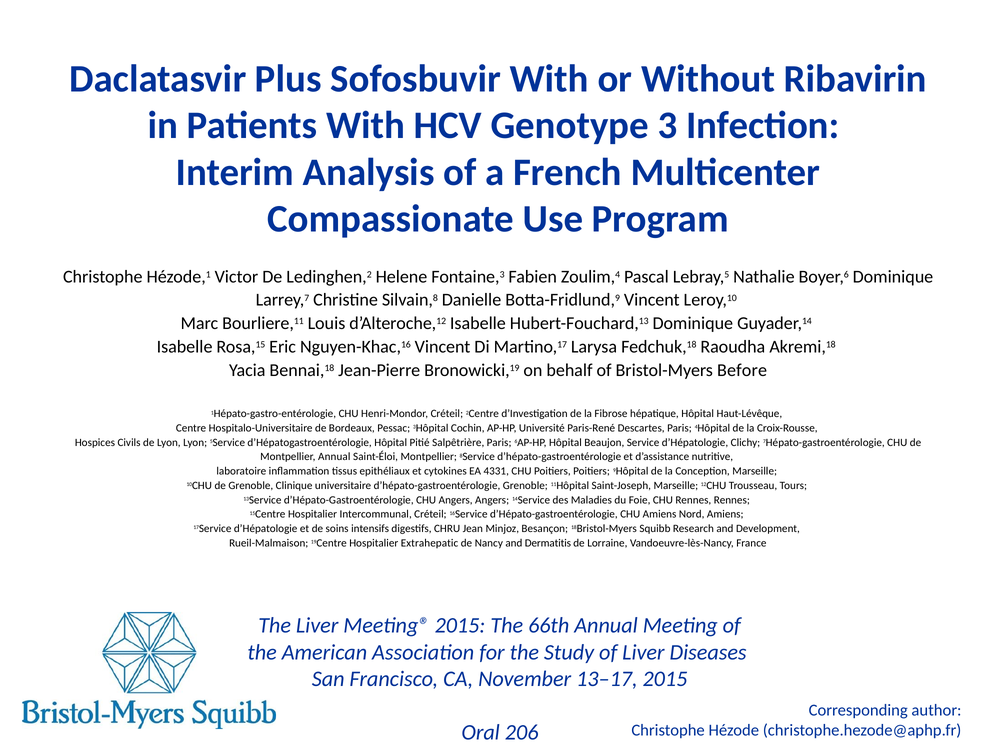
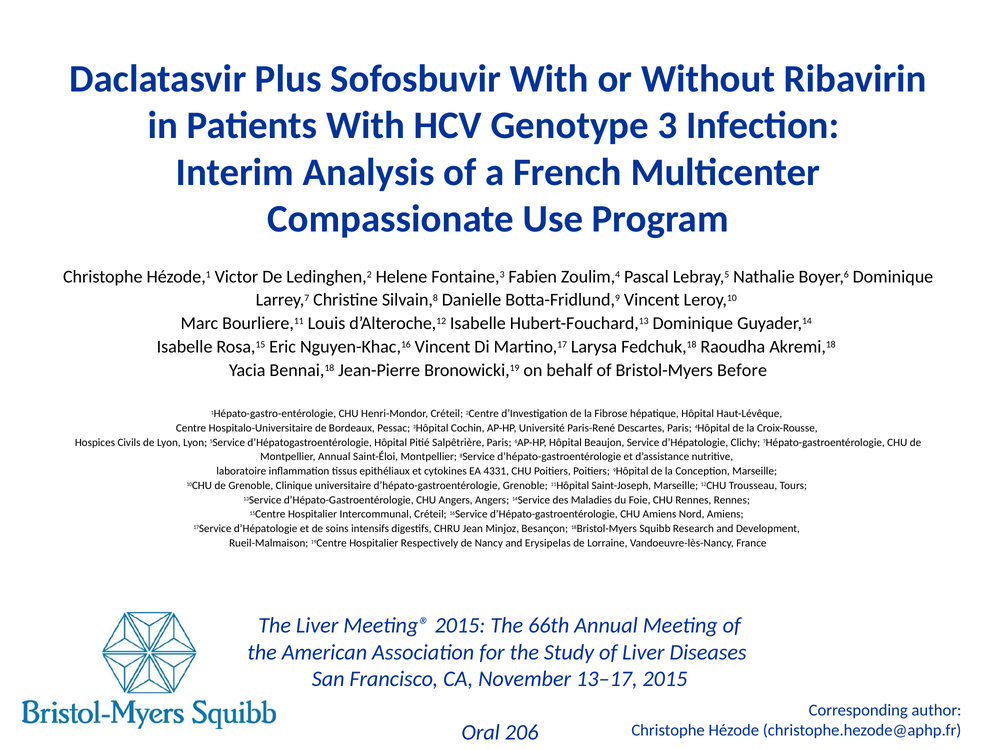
Extrahepatic: Extrahepatic -> Respectively
Dermatitis: Dermatitis -> Erysipelas
